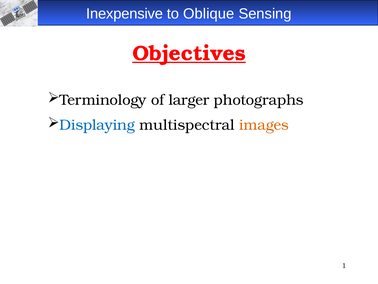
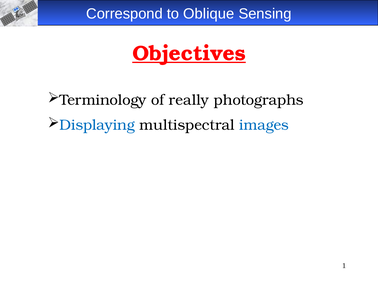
Inexpensive: Inexpensive -> Correspond
larger: larger -> really
images colour: orange -> blue
